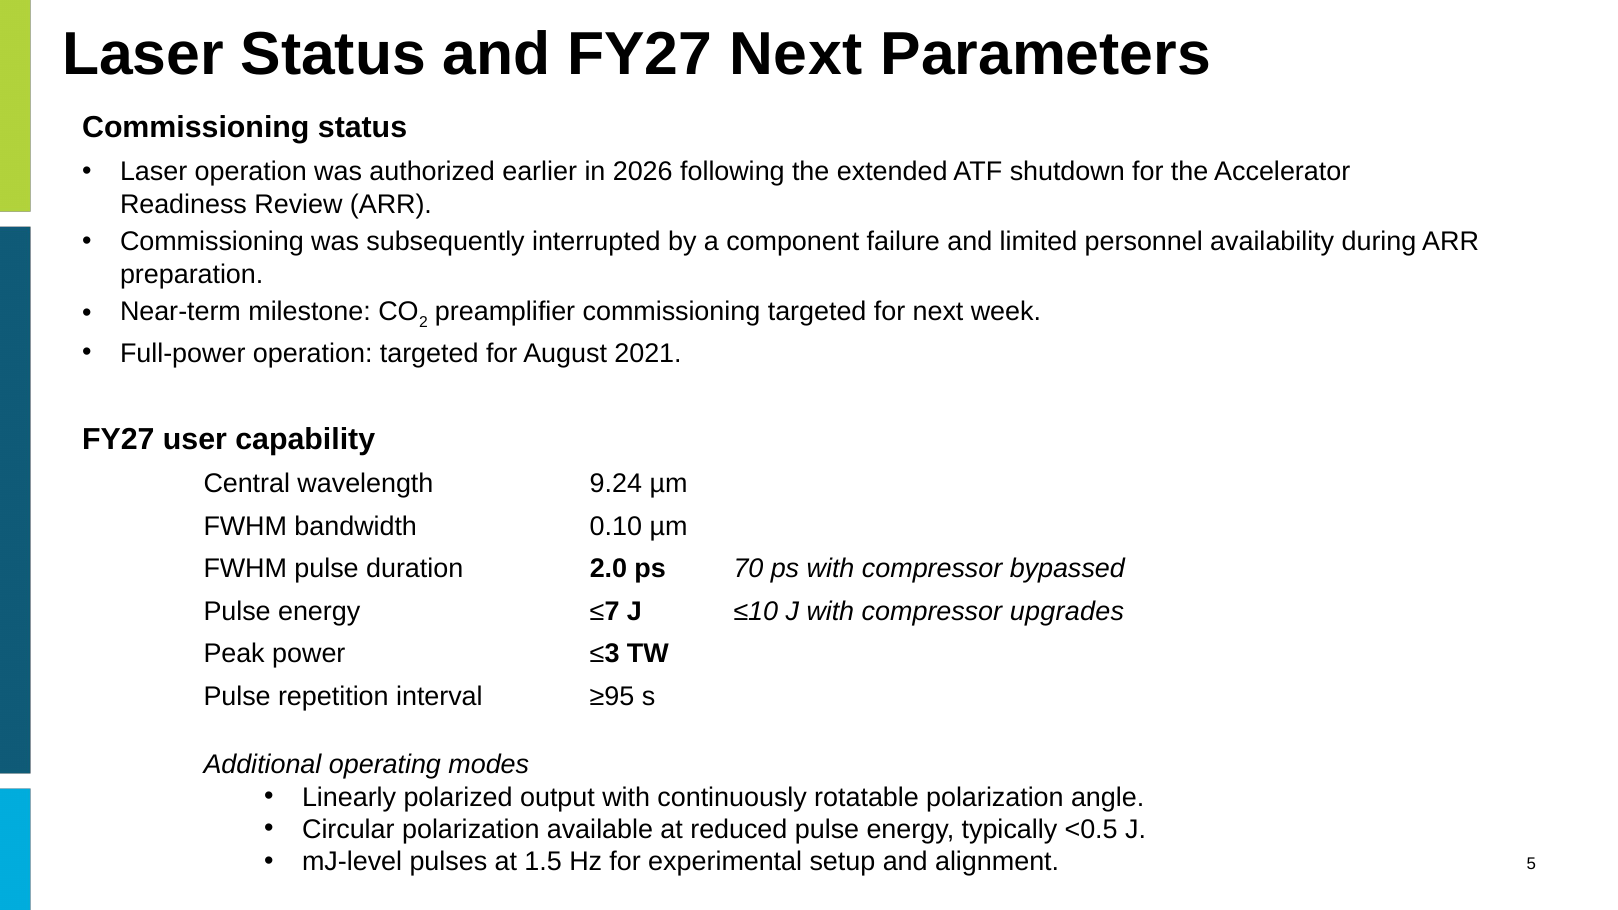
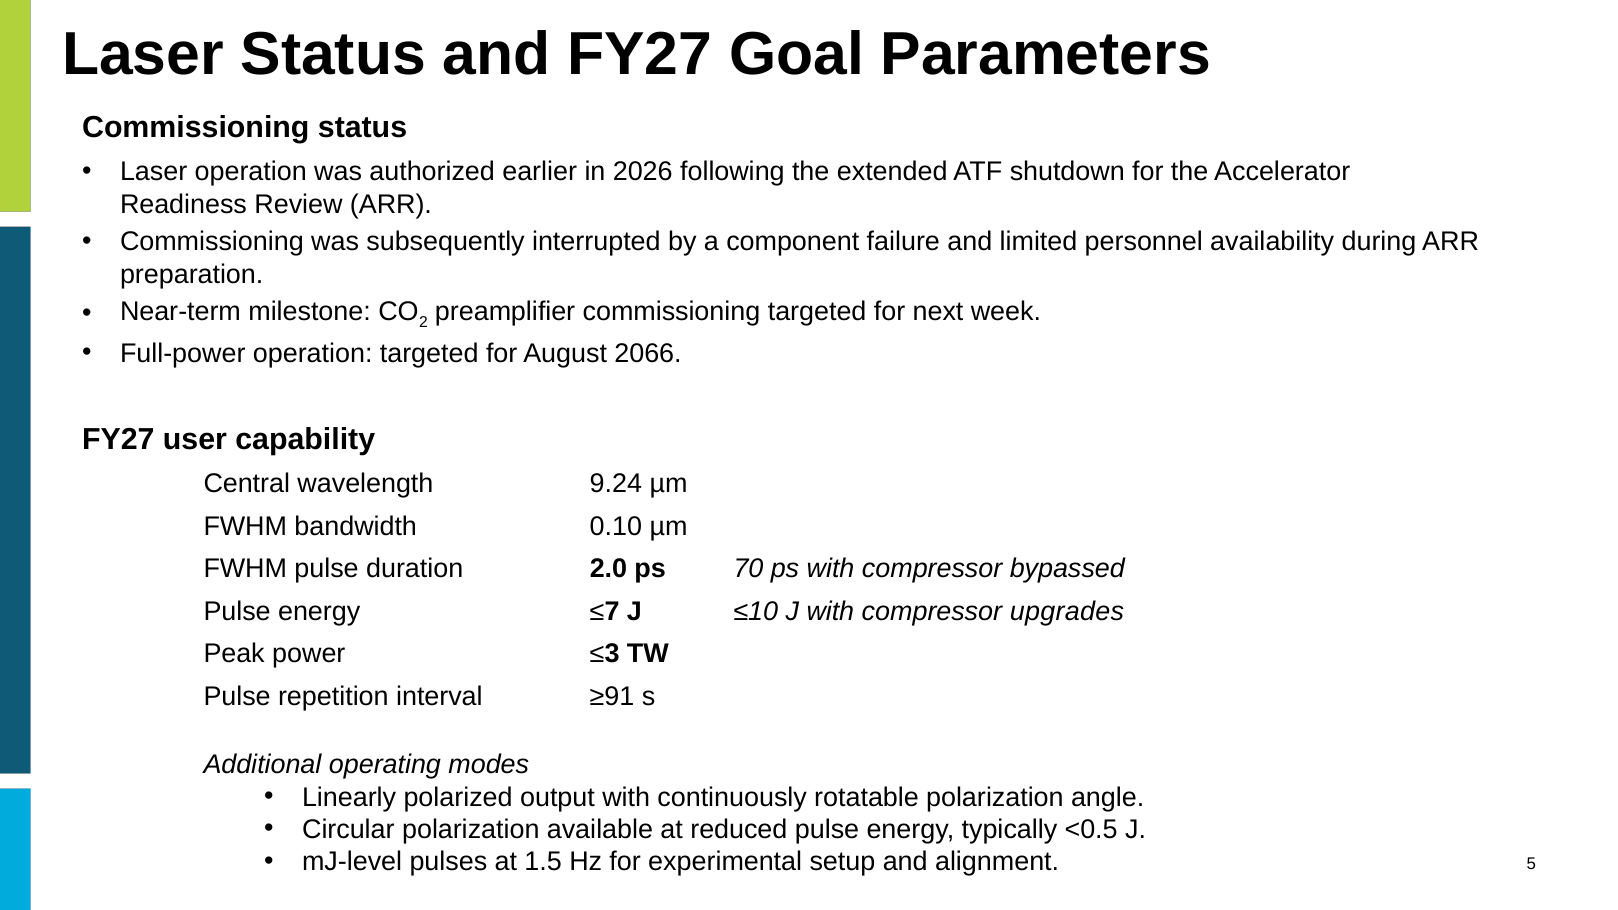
FY27 Next: Next -> Goal
2021: 2021 -> 2066
≥95: ≥95 -> ≥91
